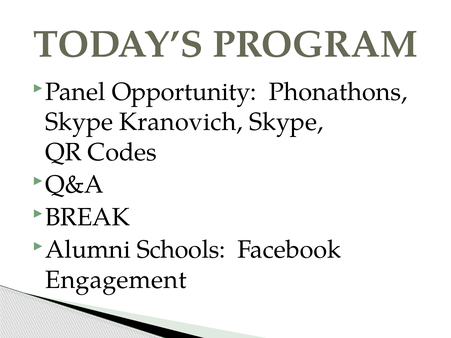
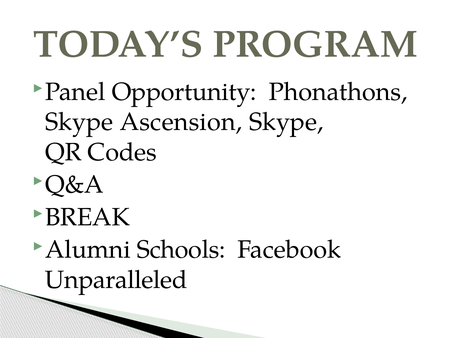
Kranovich: Kranovich -> Ascension
Engagement: Engagement -> Unparalleled
